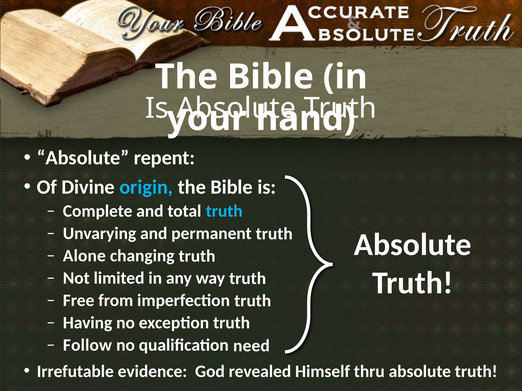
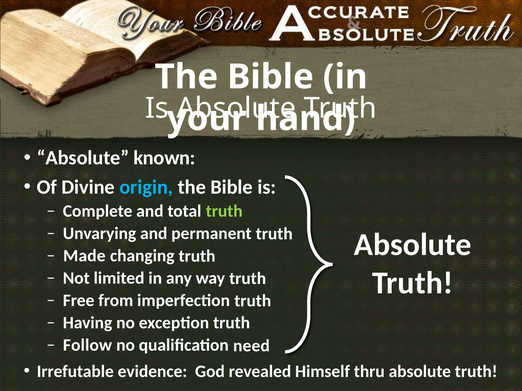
repent: repent -> known
truth at (224, 211) colour: light blue -> light green
Alone: Alone -> Made
